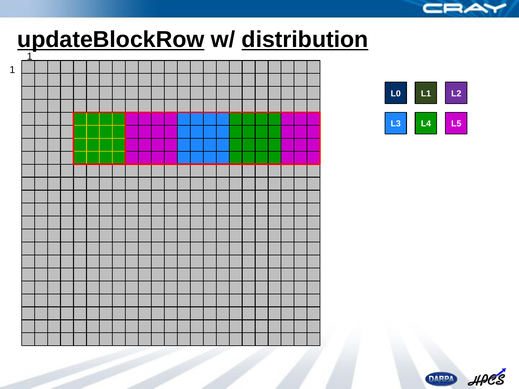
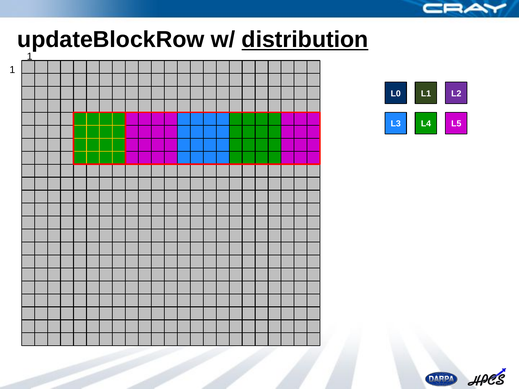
updateBlockRow underline: present -> none
